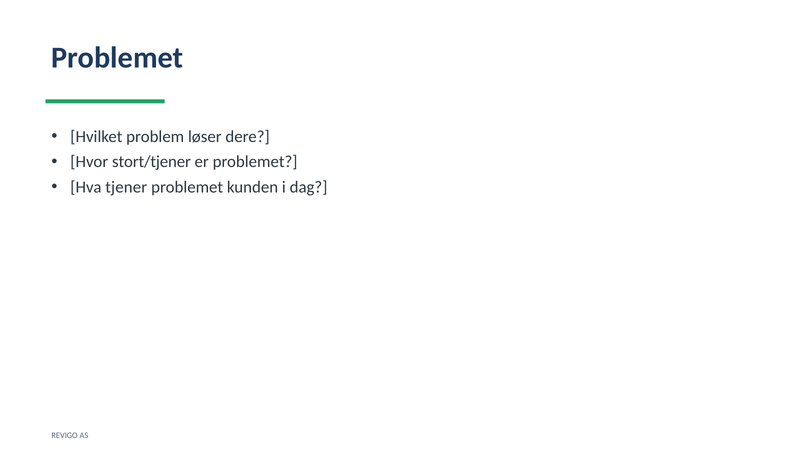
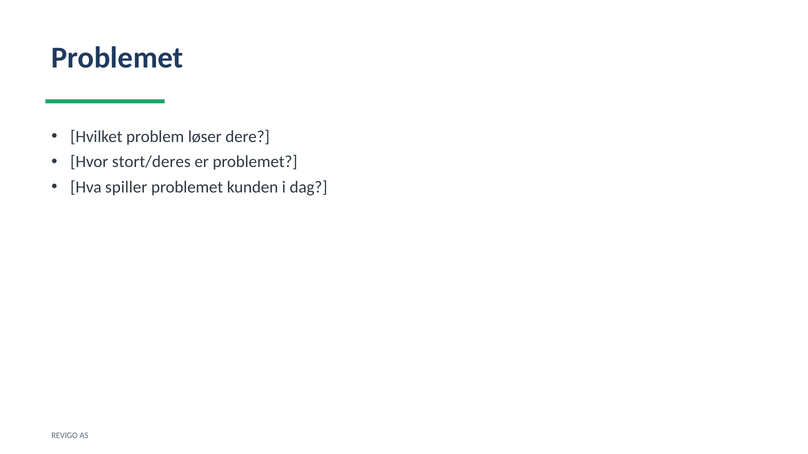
stort/tjener: stort/tjener -> stort/deres
tjener: tjener -> spiller
